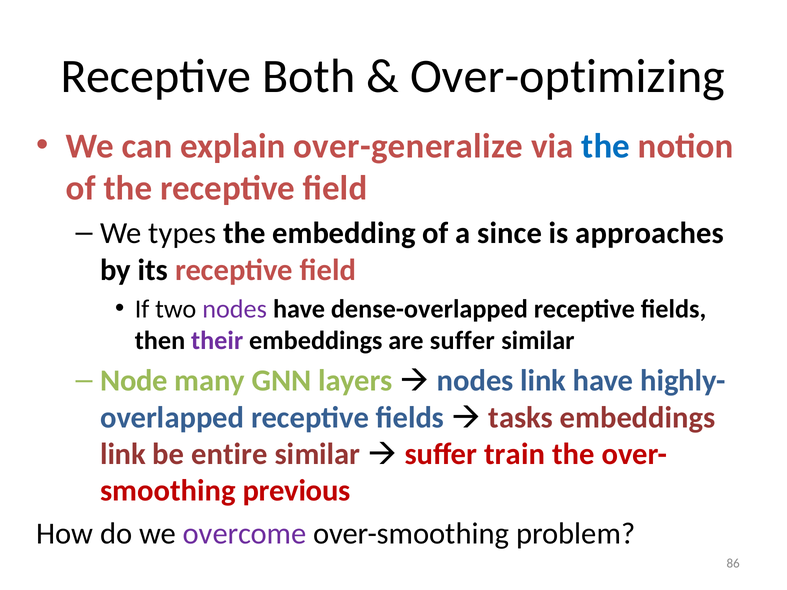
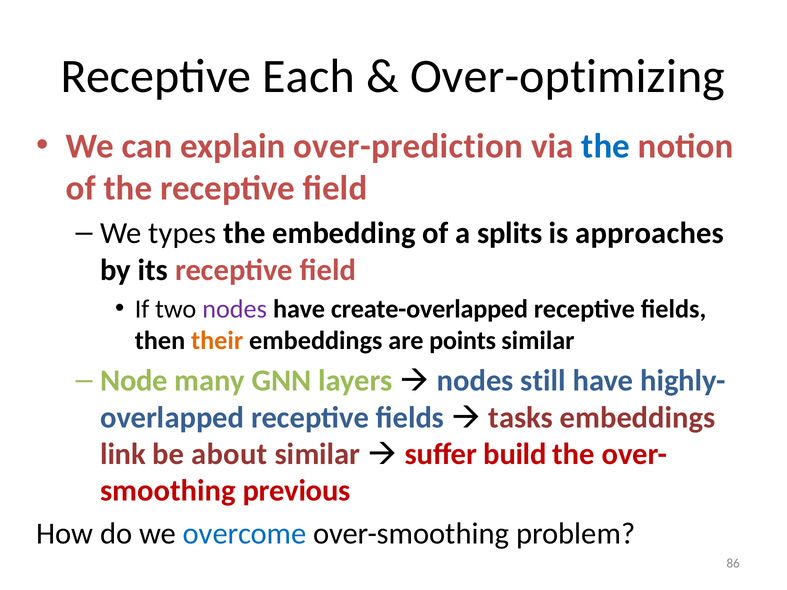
Both: Both -> Each
over-generalize: over-generalize -> over-prediction
since: since -> splits
dense-overlapped: dense-overlapped -> create-overlapped
their colour: purple -> orange
are suffer: suffer -> points
nodes link: link -> still
entire: entire -> about
train: train -> build
overcome colour: purple -> blue
